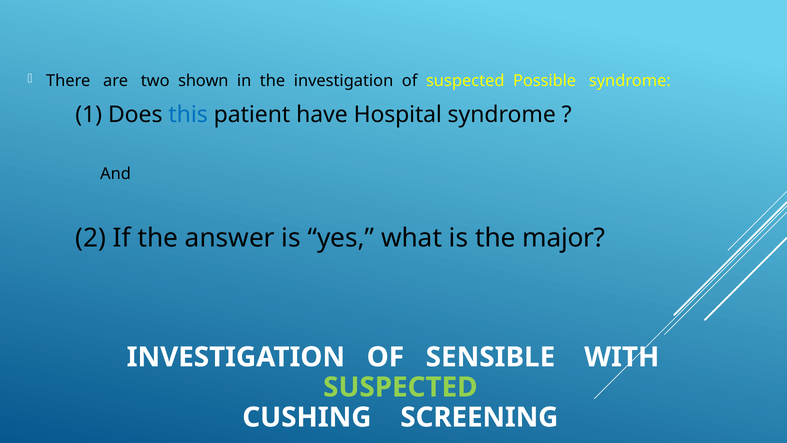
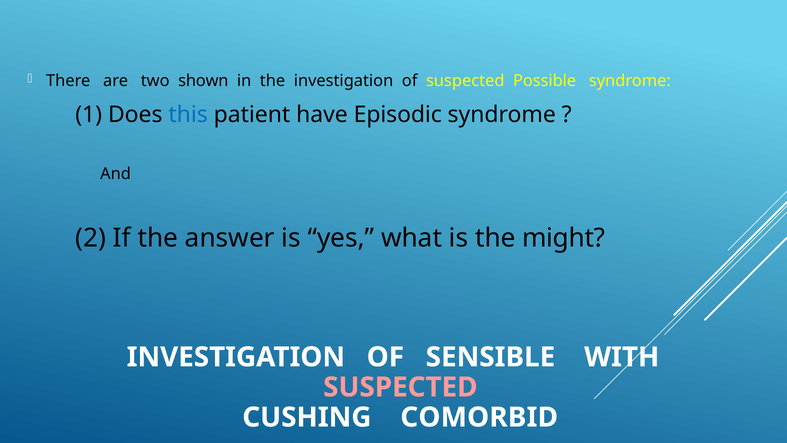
Hospital: Hospital -> Episodic
major: major -> might
SUSPECTED at (400, 387) colour: light green -> pink
SCREENING: SCREENING -> COMORBID
